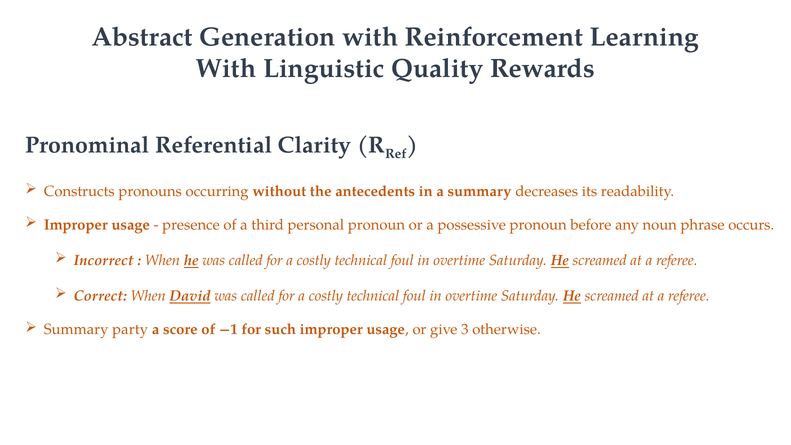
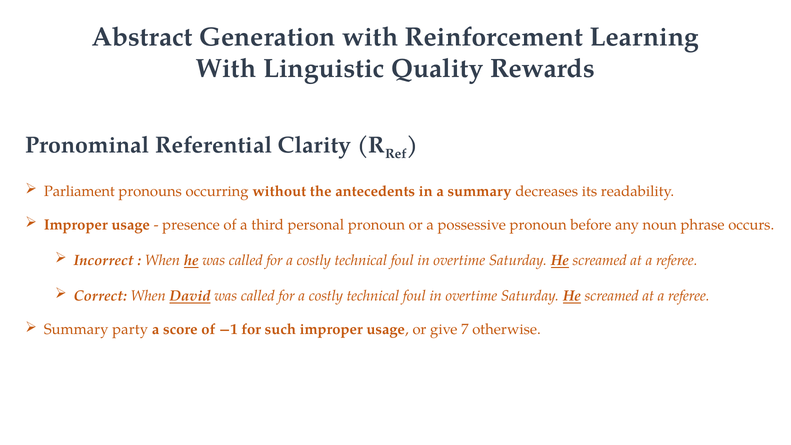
Constructs: Constructs -> Parliament
3: 3 -> 7
